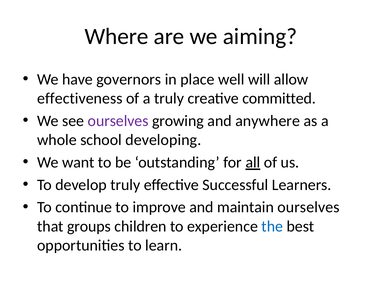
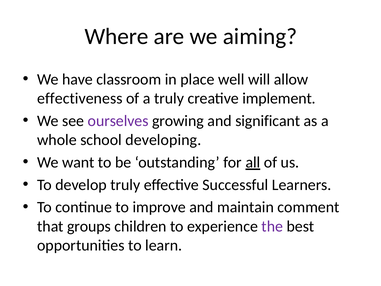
governors: governors -> classroom
committed: committed -> implement
anywhere: anywhere -> significant
maintain ourselves: ourselves -> comment
the colour: blue -> purple
